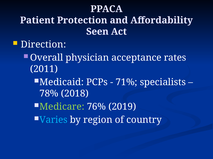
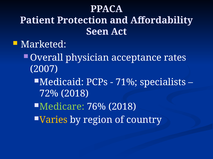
Direction: Direction -> Marketed
2011: 2011 -> 2007
78%: 78% -> 72%
76% 2019: 2019 -> 2018
Varies colour: light blue -> yellow
